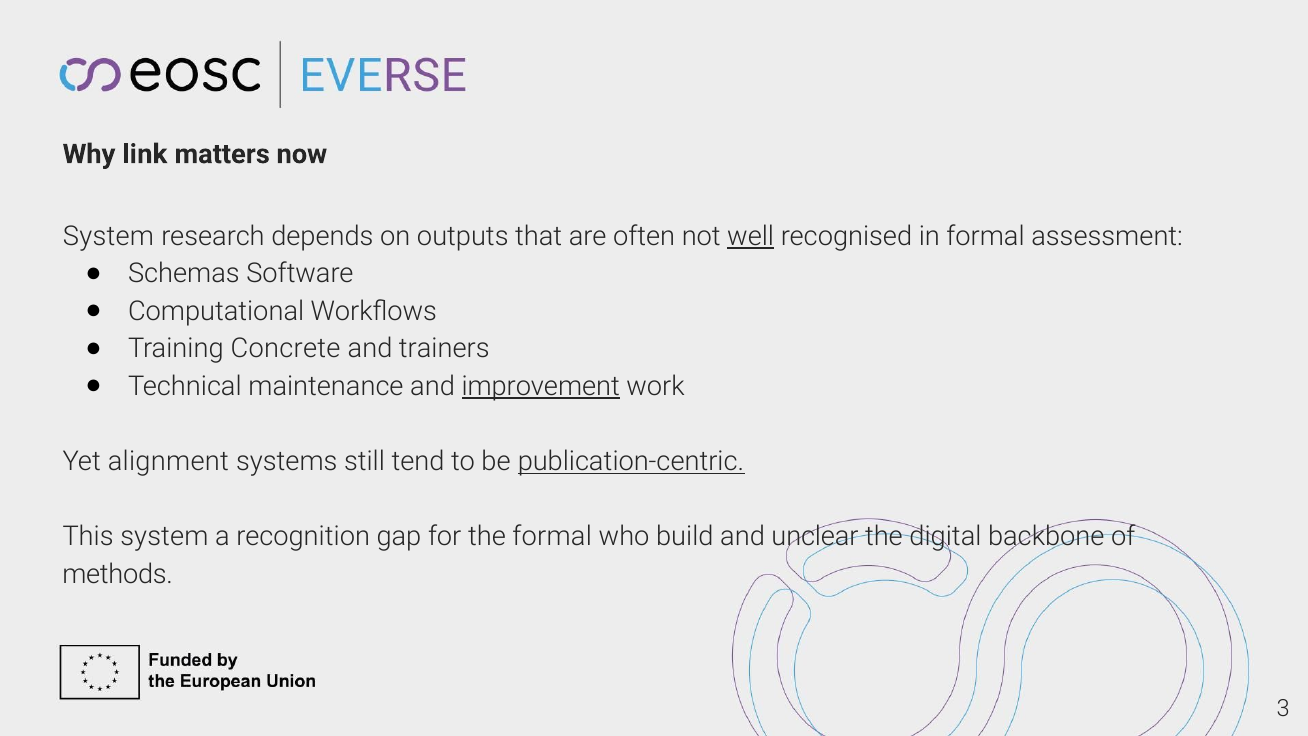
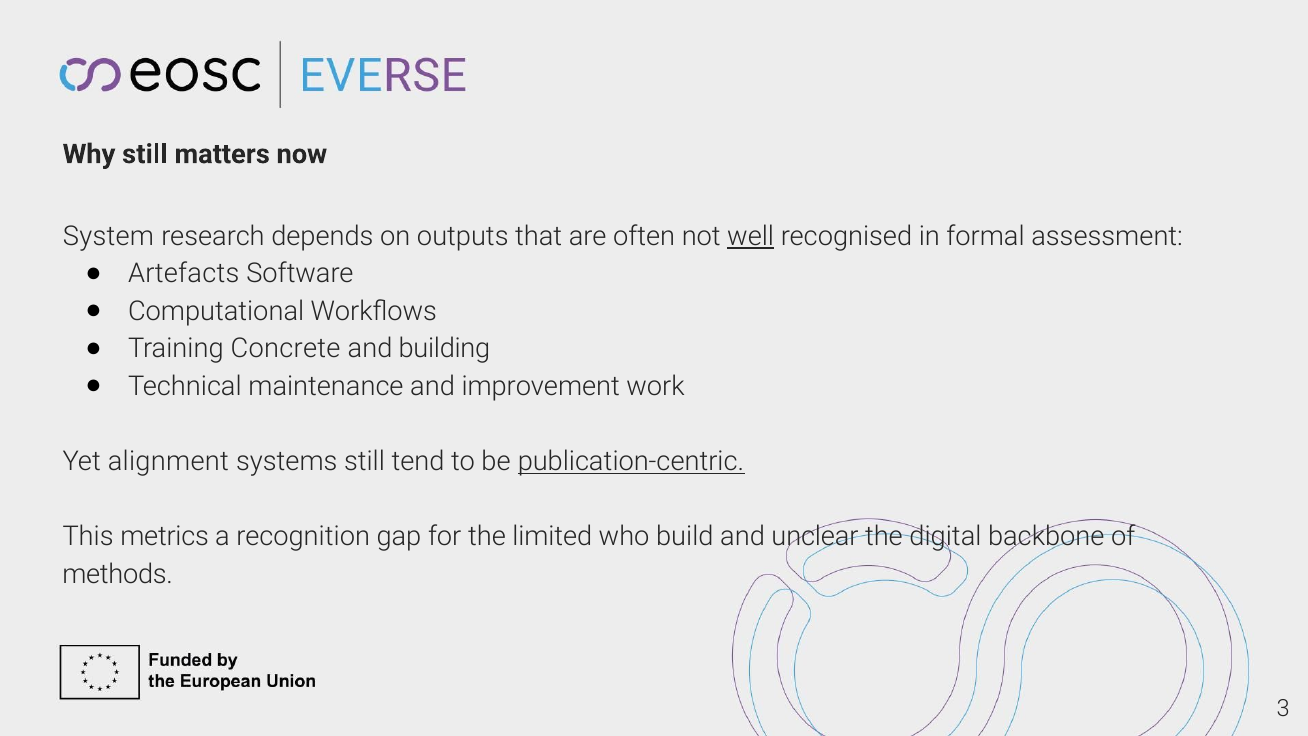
Why link: link -> still
Schemas: Schemas -> Artefacts
trainers: trainers -> building
improvement underline: present -> none
This system: system -> metrics
the formal: formal -> limited
